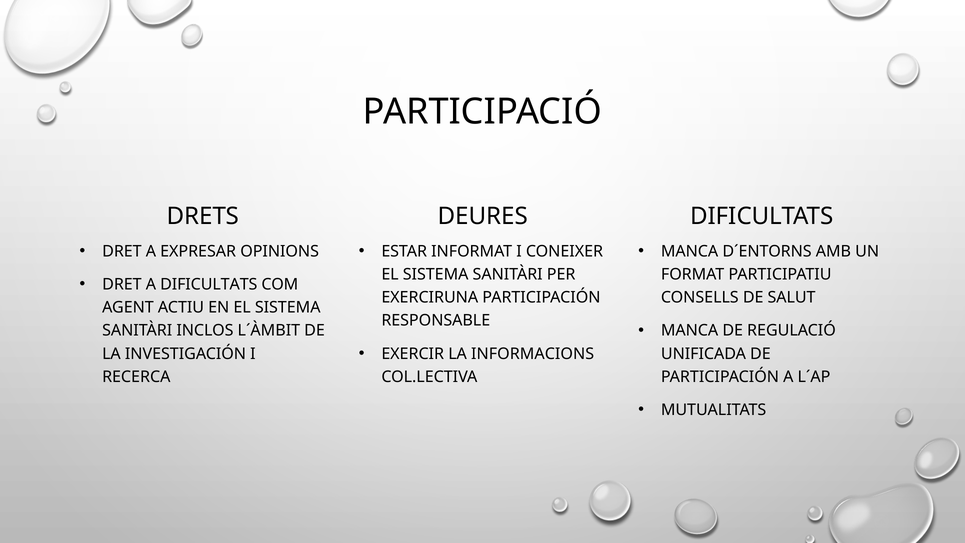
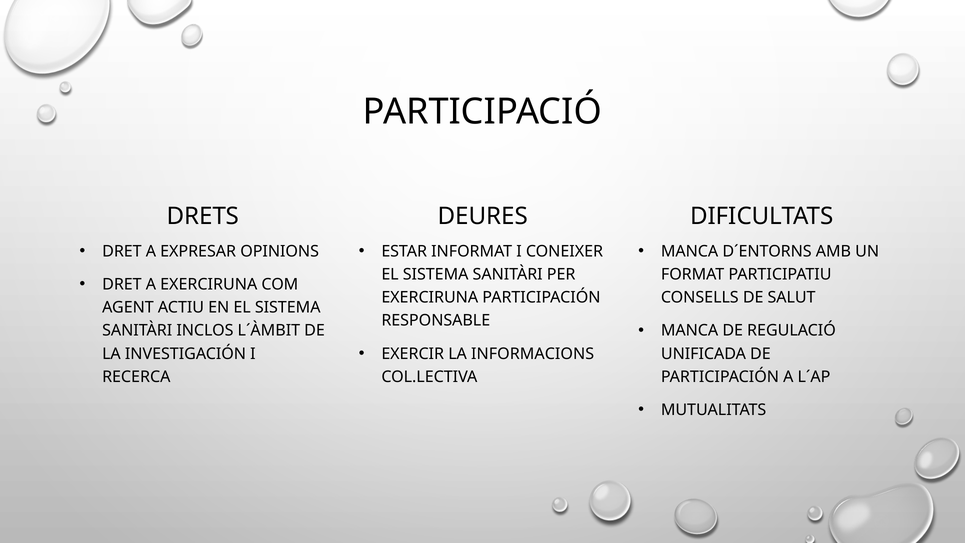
A DIFICULTATS: DIFICULTATS -> EXERCIRUNA
